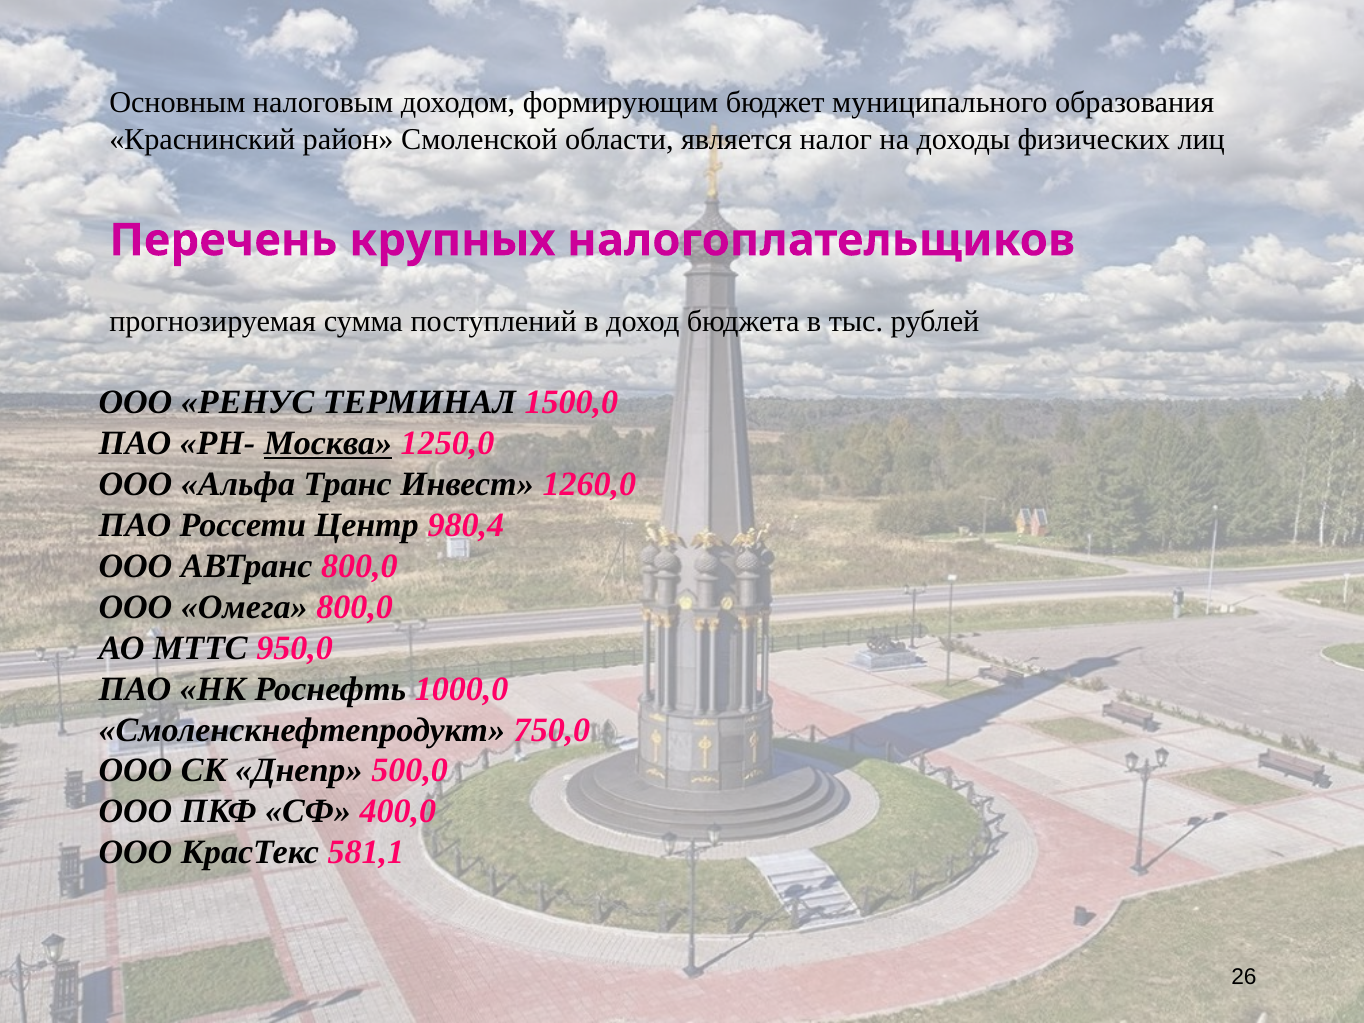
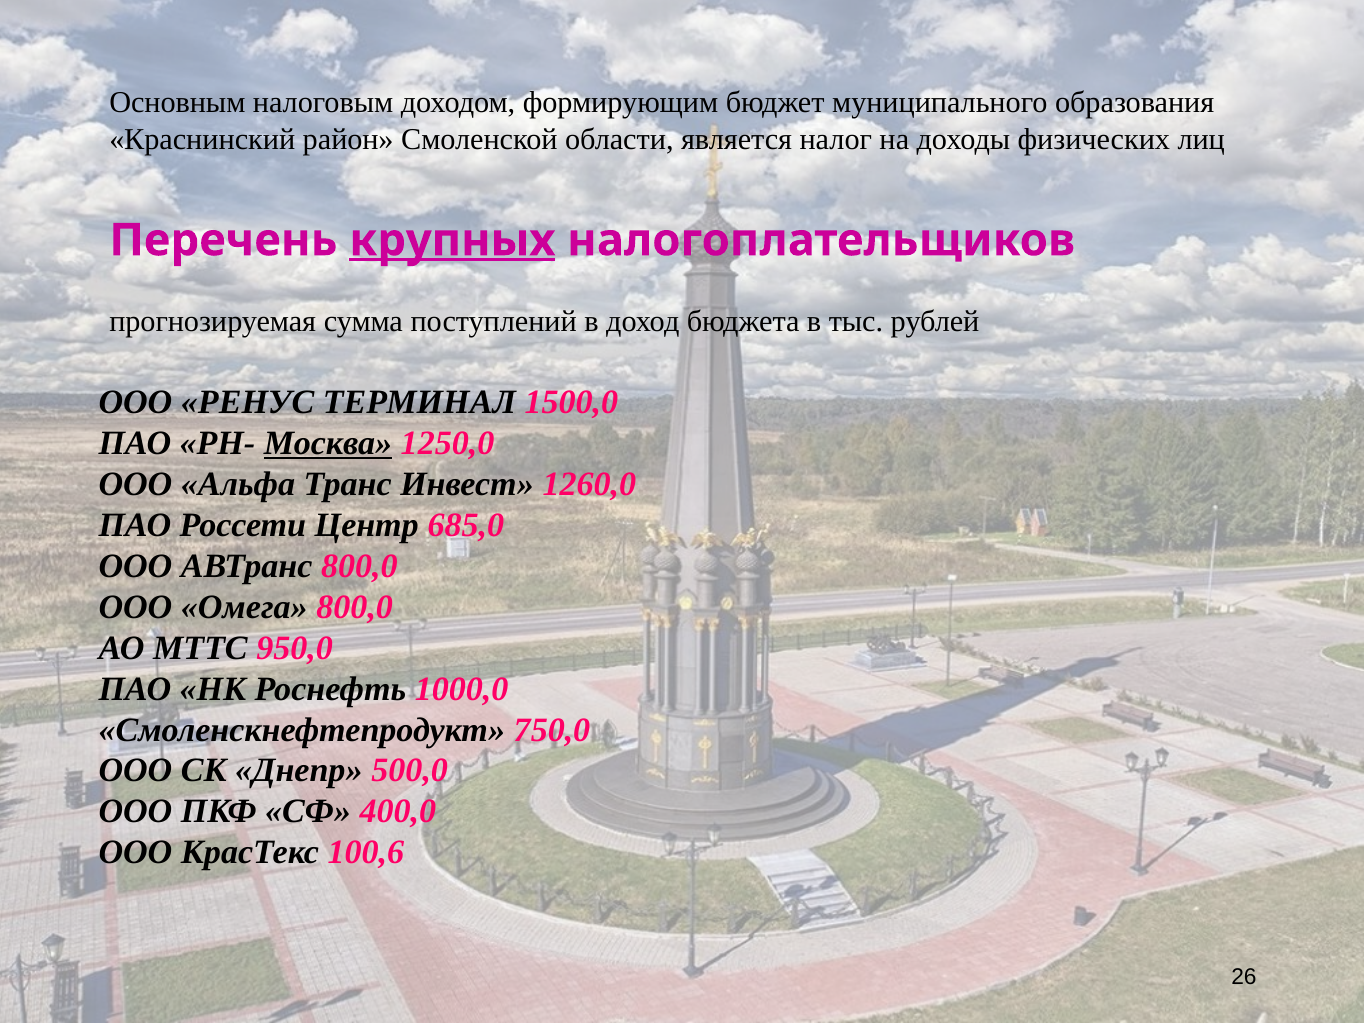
крупных underline: none -> present
980,4: 980,4 -> 685,0
581,1: 581,1 -> 100,6
